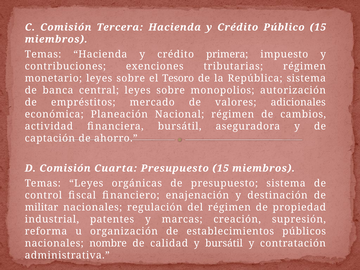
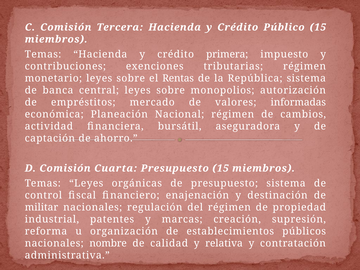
Tesoro: Tesoro -> Rentas
adicionales: adicionales -> informadas
y bursátil: bursátil -> relativa
